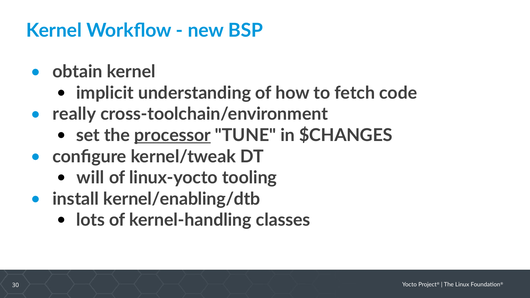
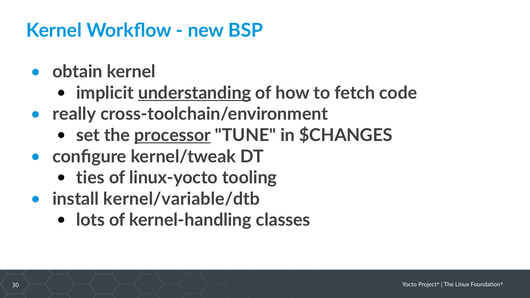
understanding underline: none -> present
will: will -> ties
kernel/enabling/dtb: kernel/enabling/dtb -> kernel/variable/dtb
